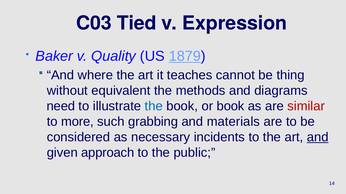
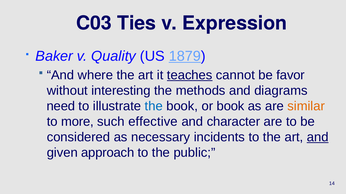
Tied: Tied -> Ties
teaches underline: none -> present
thing: thing -> favor
equivalent: equivalent -> interesting
similar colour: red -> orange
grabbing: grabbing -> effective
materials: materials -> character
